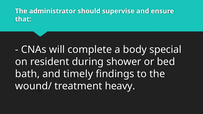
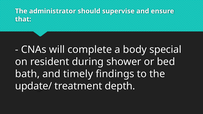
wound/: wound/ -> update/
heavy: heavy -> depth
